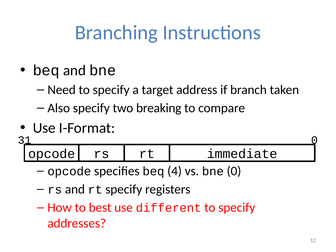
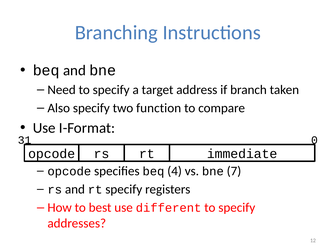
breaking: breaking -> function
bne 0: 0 -> 7
